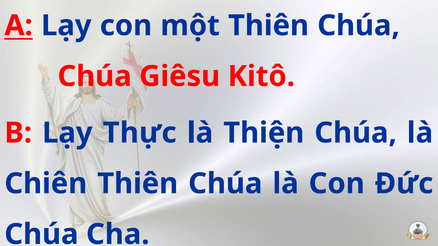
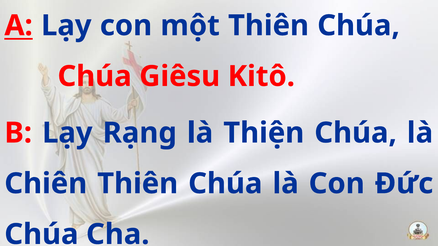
Thực: Thực -> Rạng
